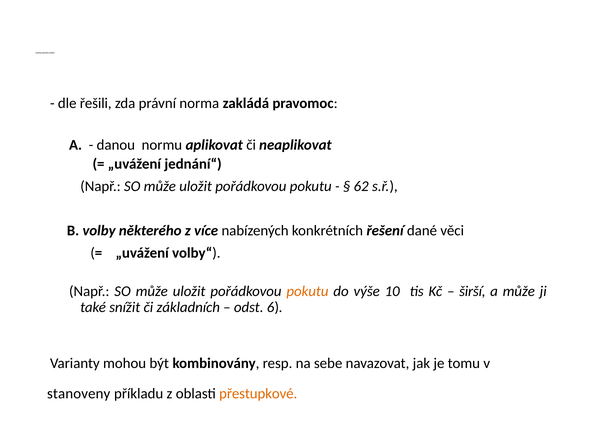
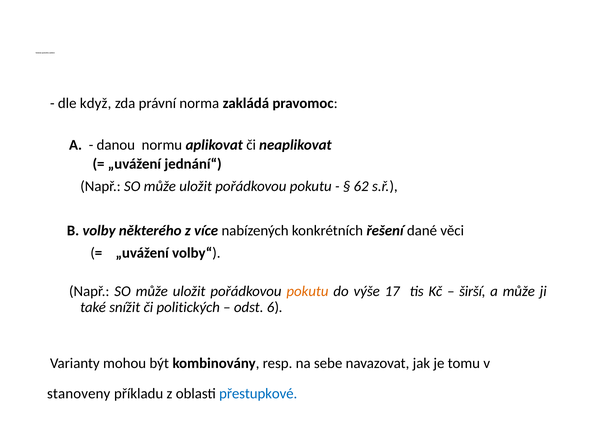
řešili: řešili -> když
10: 10 -> 17
základních: základních -> politických
přestupkové colour: orange -> blue
